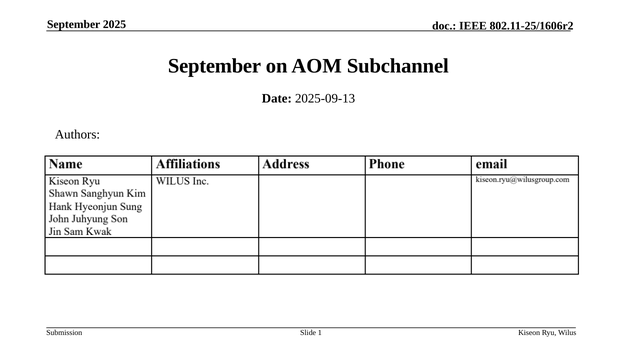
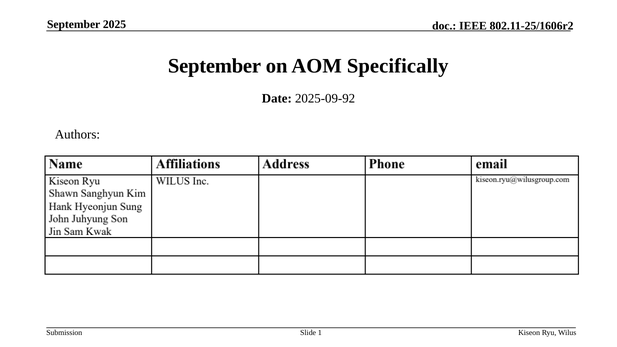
Subchannel: Subchannel -> Specifically
2025-09-13: 2025-09-13 -> 2025-09-92
